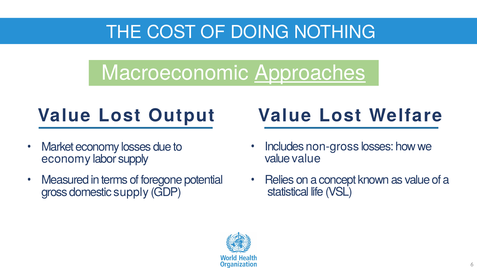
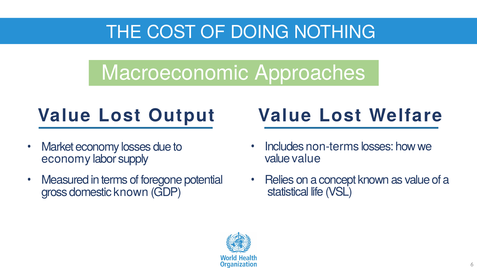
Approaches underline: present -> none
non-gross: non-gross -> non-terms
domestic supply: supply -> known
